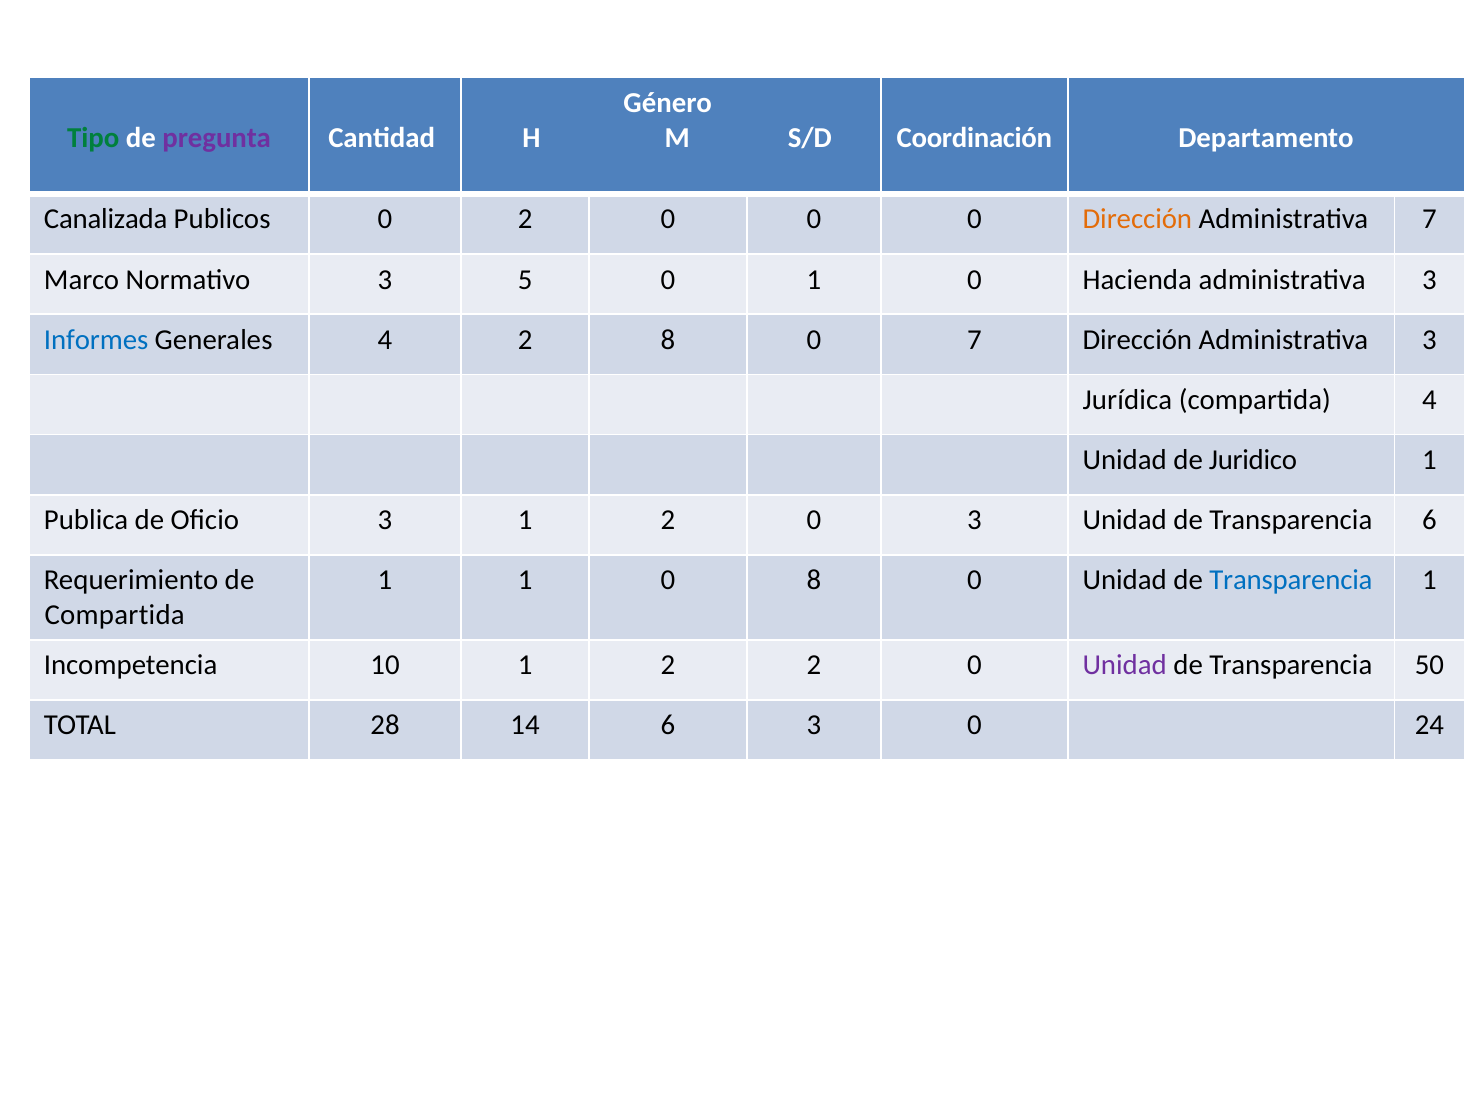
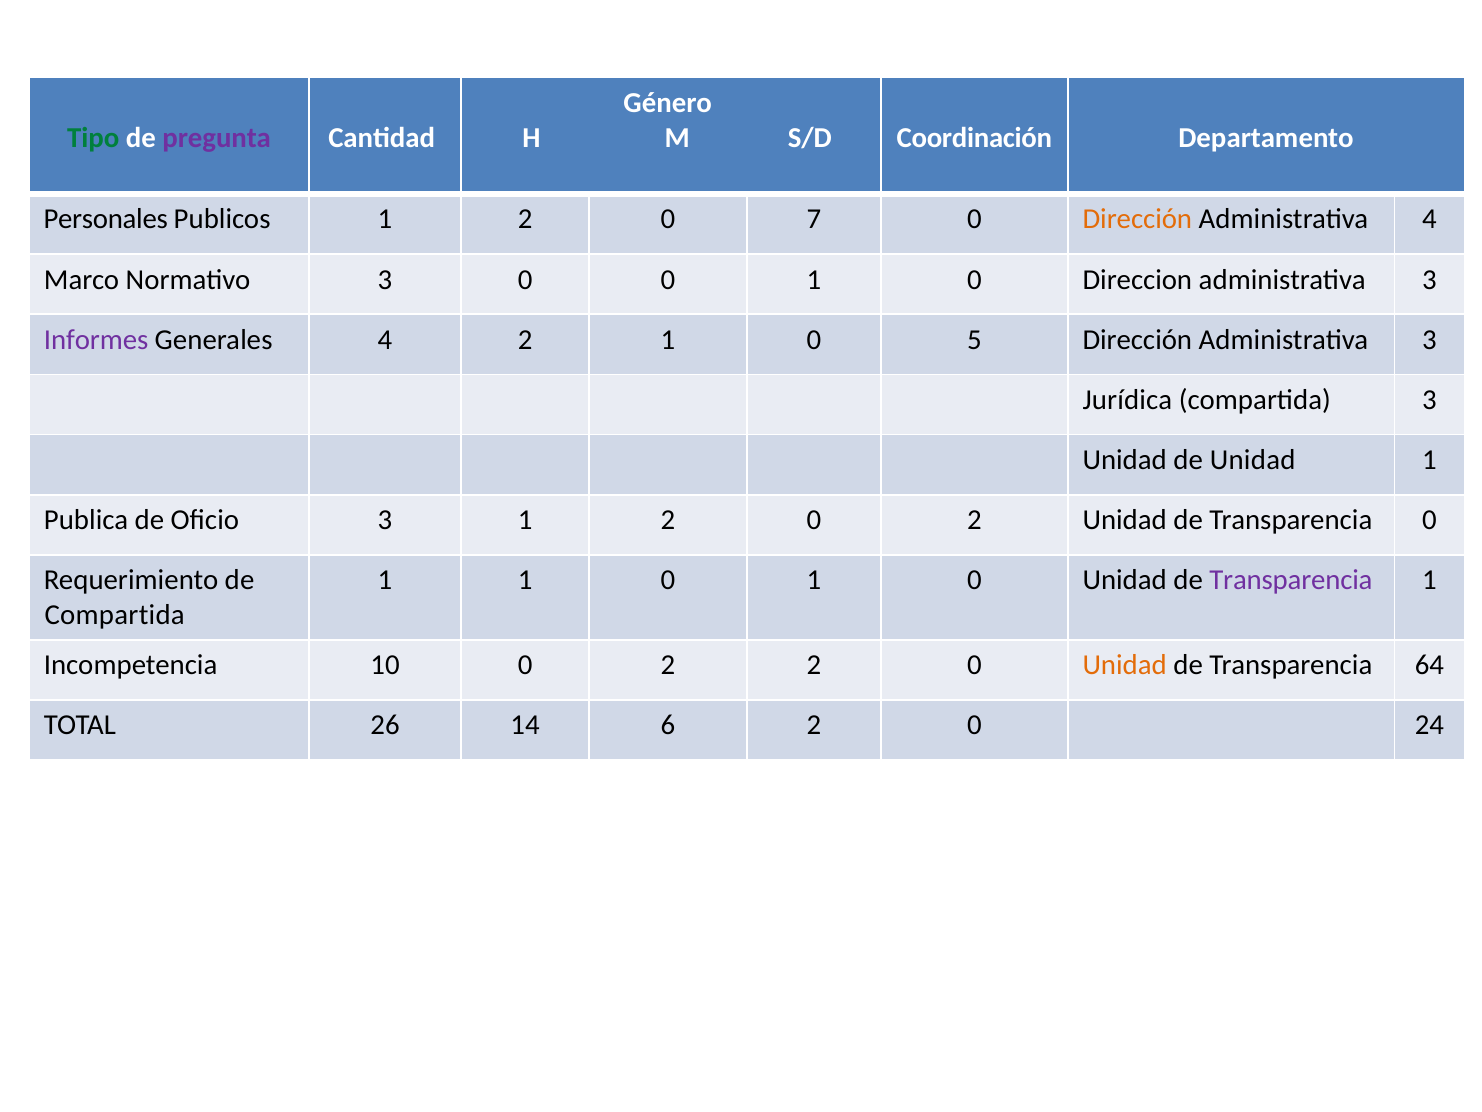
Canalizada: Canalizada -> Personales
Publicos 0: 0 -> 1
2 0 0: 0 -> 7
Administrativa 7: 7 -> 4
3 5: 5 -> 0
Hacienda: Hacienda -> Direccion
Informes colour: blue -> purple
2 8: 8 -> 1
0 7: 7 -> 5
compartida 4: 4 -> 3
de Juridico: Juridico -> Unidad
2 0 3: 3 -> 2
Transparencia 6: 6 -> 0
1 0 8: 8 -> 1
Transparencia at (1291, 580) colour: blue -> purple
10 1: 1 -> 0
Unidad at (1125, 665) colour: purple -> orange
50: 50 -> 64
28: 28 -> 26
6 3: 3 -> 2
